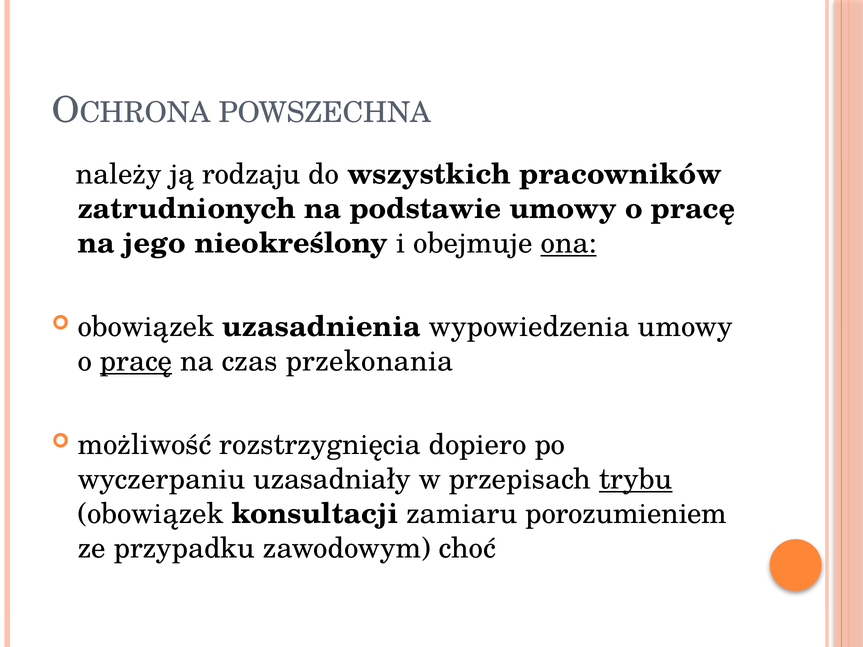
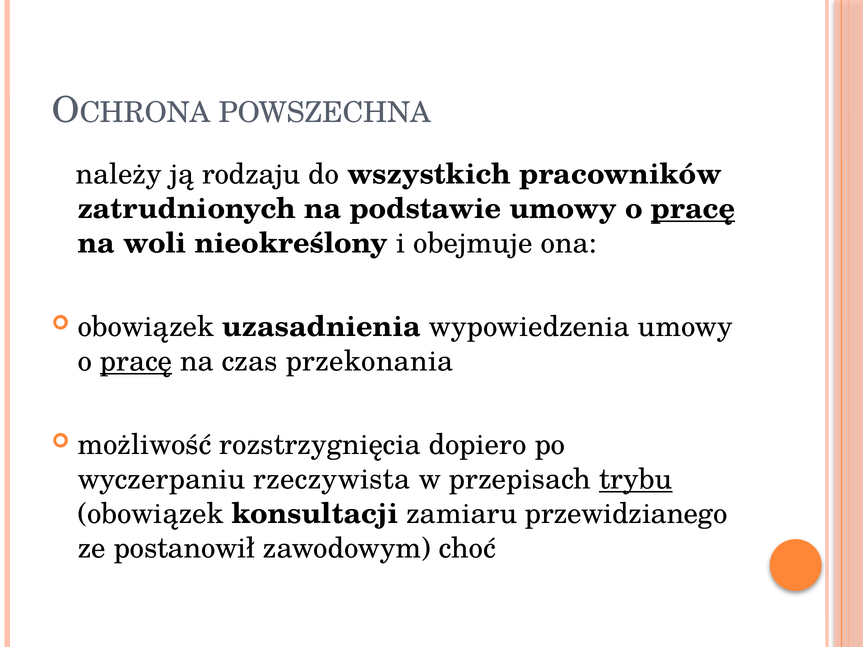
pracę at (693, 209) underline: none -> present
jego: jego -> woli
ona underline: present -> none
uzasadniały: uzasadniały -> rzeczywista
porozumieniem: porozumieniem -> przewidzianego
przypadku: przypadku -> postanowił
